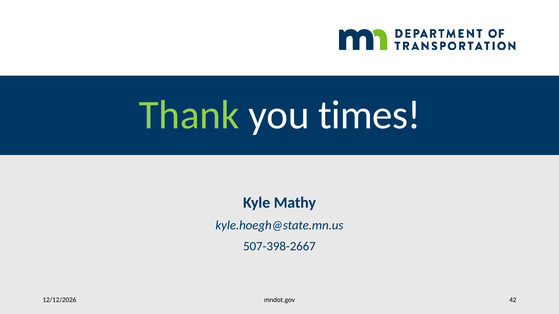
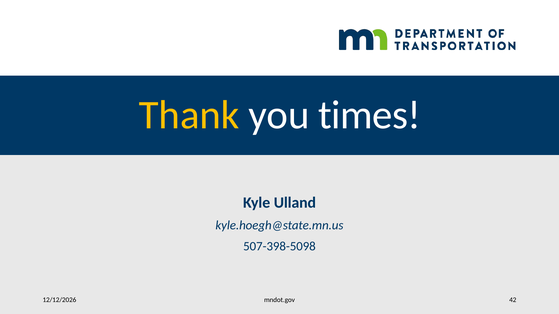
Thank colour: light green -> yellow
Mathy: Mathy -> Ulland
507-398-2667: 507-398-2667 -> 507-398-5098
